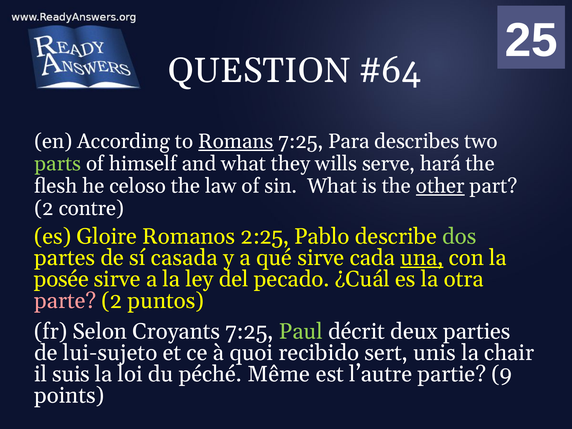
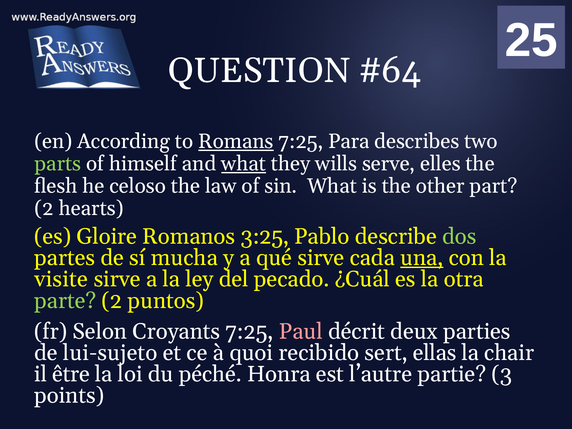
what at (244, 164) underline: none -> present
hará: hará -> elles
other underline: present -> none
contre: contre -> hearts
2:25: 2:25 -> 3:25
casada: casada -> mucha
posée: posée -> visite
parte colour: pink -> light green
Paul colour: light green -> pink
unis: unis -> ellas
suis: suis -> être
Même: Même -> Honra
9: 9 -> 3
